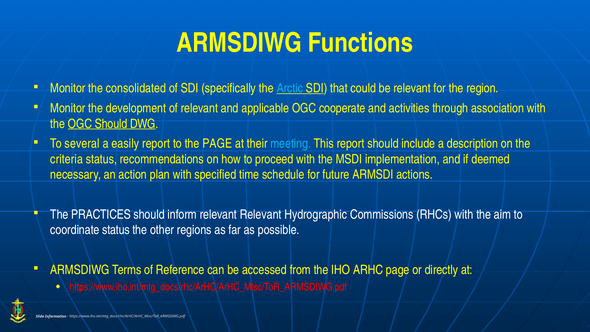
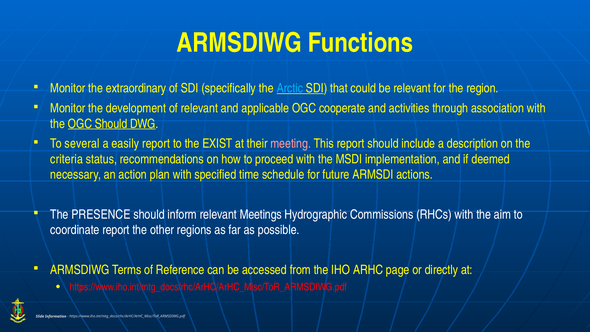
consolidated: consolidated -> extraordinary
the PAGE: PAGE -> EXIST
meeting colour: light blue -> pink
PRACTICES: PRACTICES -> PRESENCE
relevant Relevant: Relevant -> Meetings
coordinate status: status -> report
